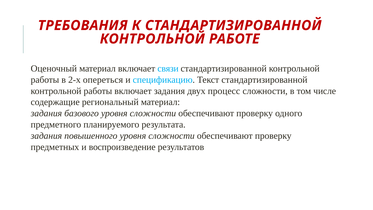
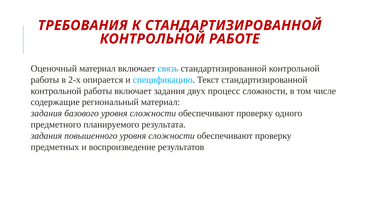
связи: связи -> связь
опереться: опереться -> опирается
